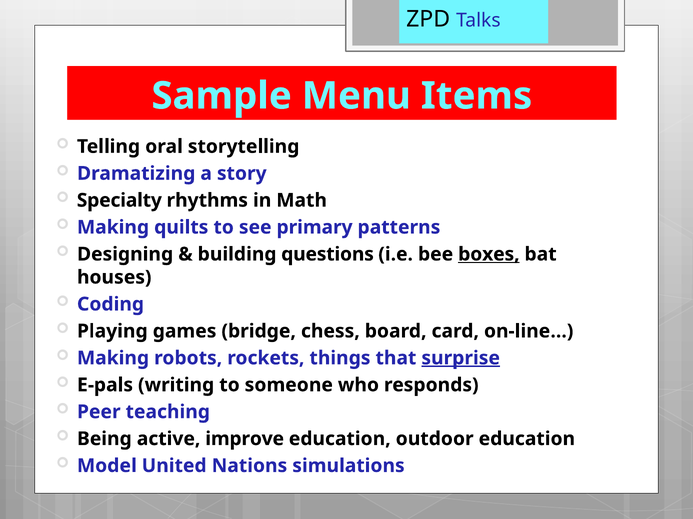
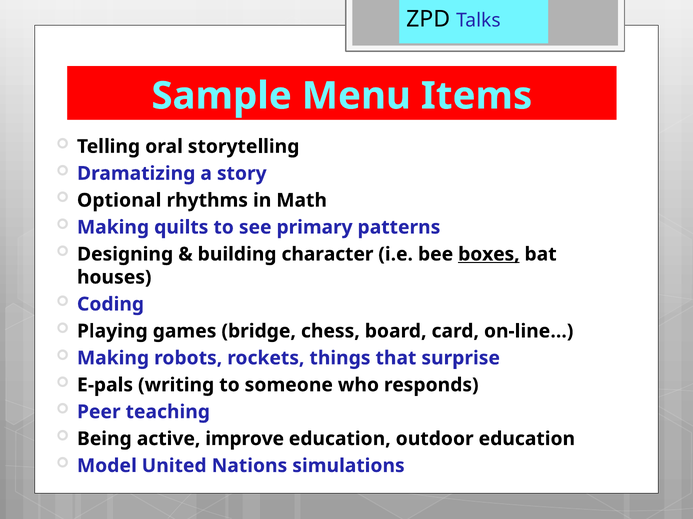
Specialty: Specialty -> Optional
questions: questions -> character
surprise underline: present -> none
